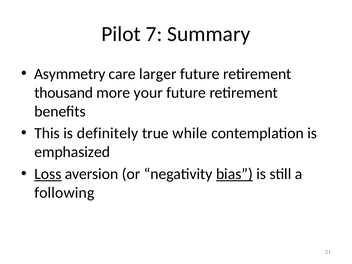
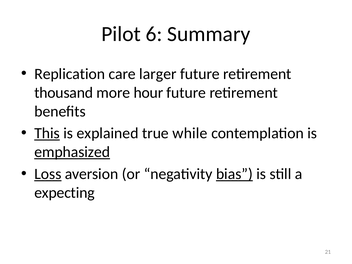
7: 7 -> 6
Asymmetry: Asymmetry -> Replication
your: your -> hour
This underline: none -> present
definitely: definitely -> explained
emphasized underline: none -> present
following: following -> expecting
